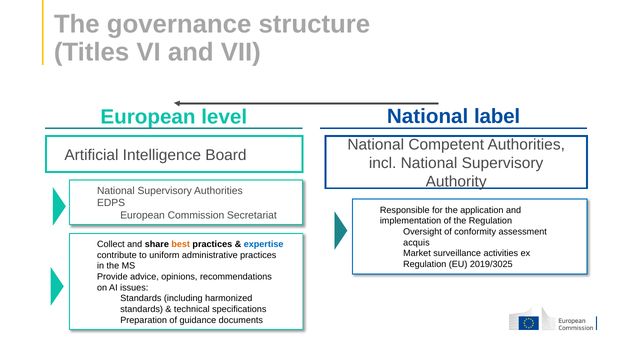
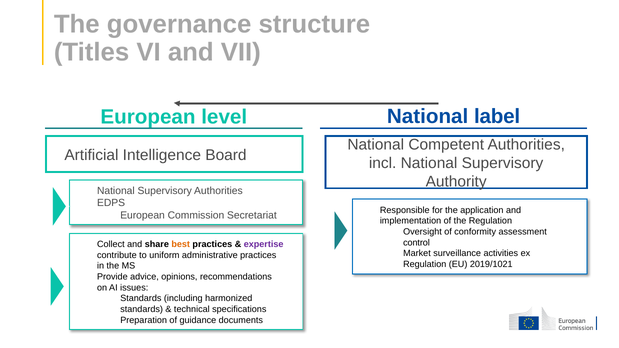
acquis: acquis -> control
expertise colour: blue -> purple
2019/3025: 2019/3025 -> 2019/1021
